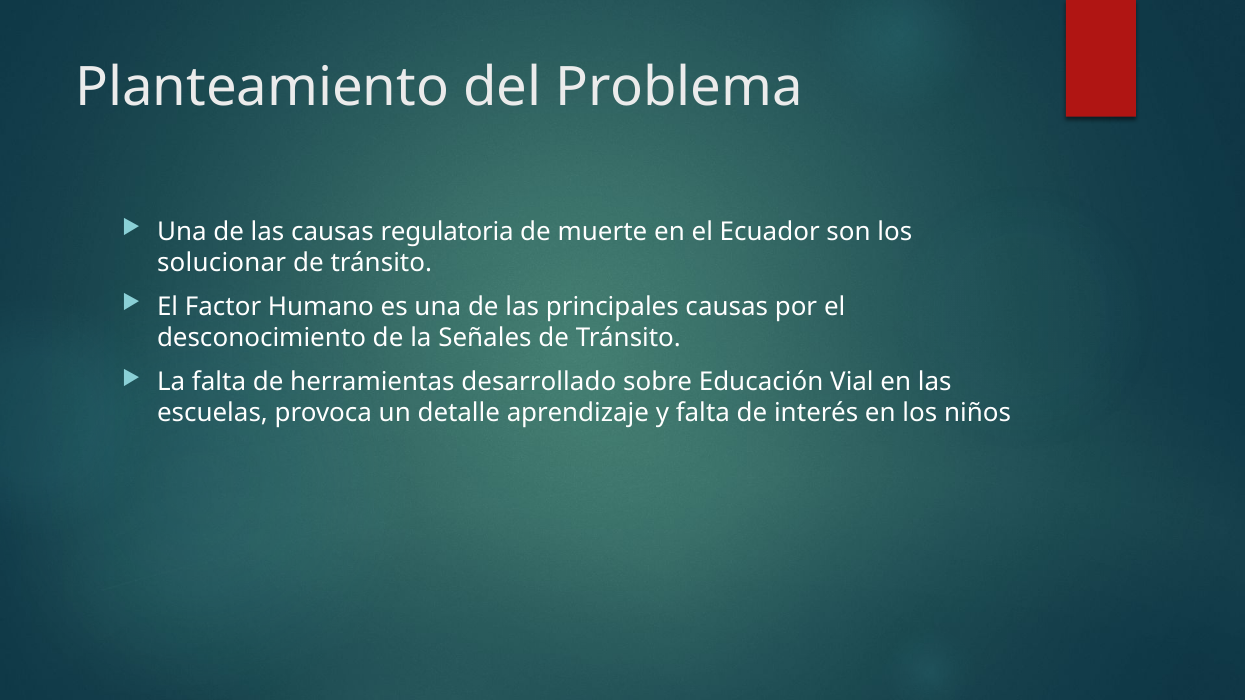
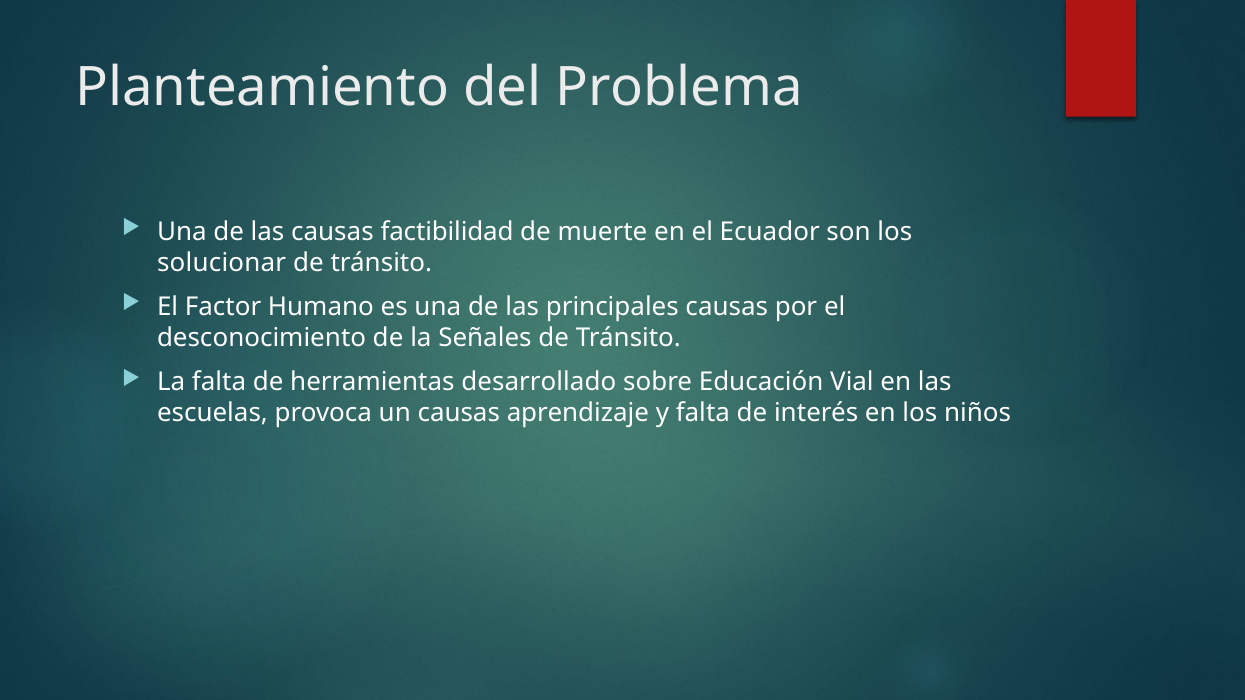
regulatoria: regulatoria -> factibilidad
un detalle: detalle -> causas
